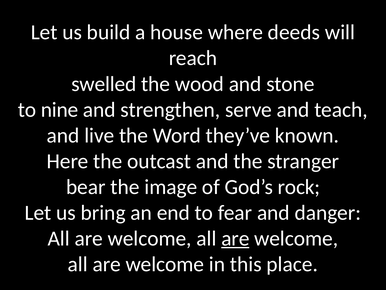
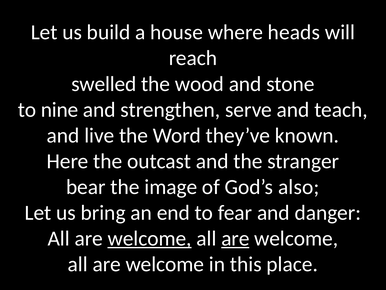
deeds: deeds -> heads
rock: rock -> also
welcome at (150, 238) underline: none -> present
